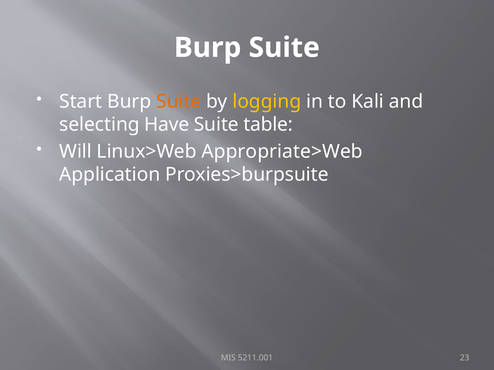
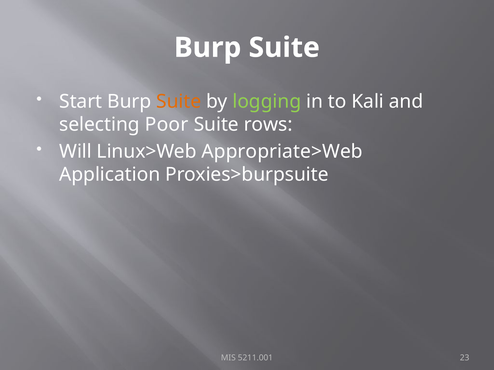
logging colour: yellow -> light green
Have: Have -> Poor
table: table -> rows
